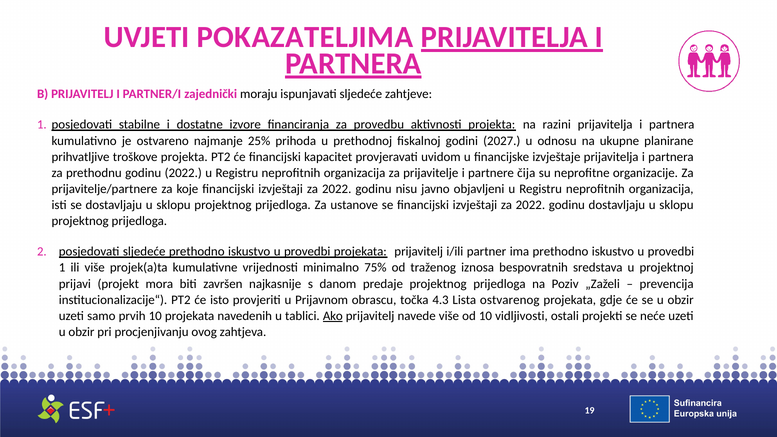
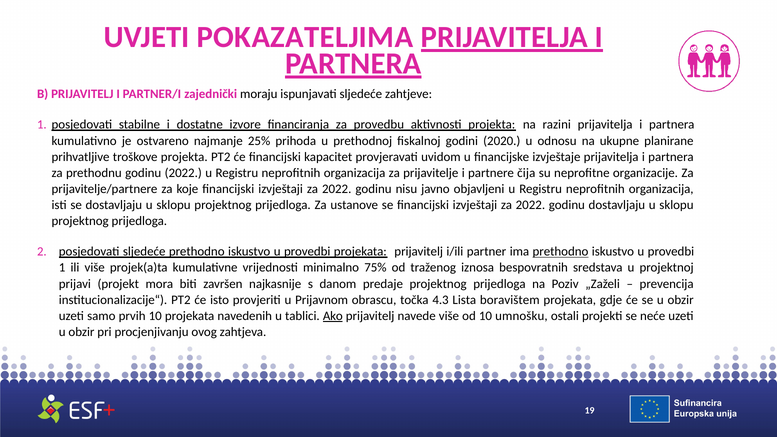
2027: 2027 -> 2020
prethodno at (560, 252) underline: none -> present
ostvarenog: ostvarenog -> boravištem
vidljivosti: vidljivosti -> umnošku
